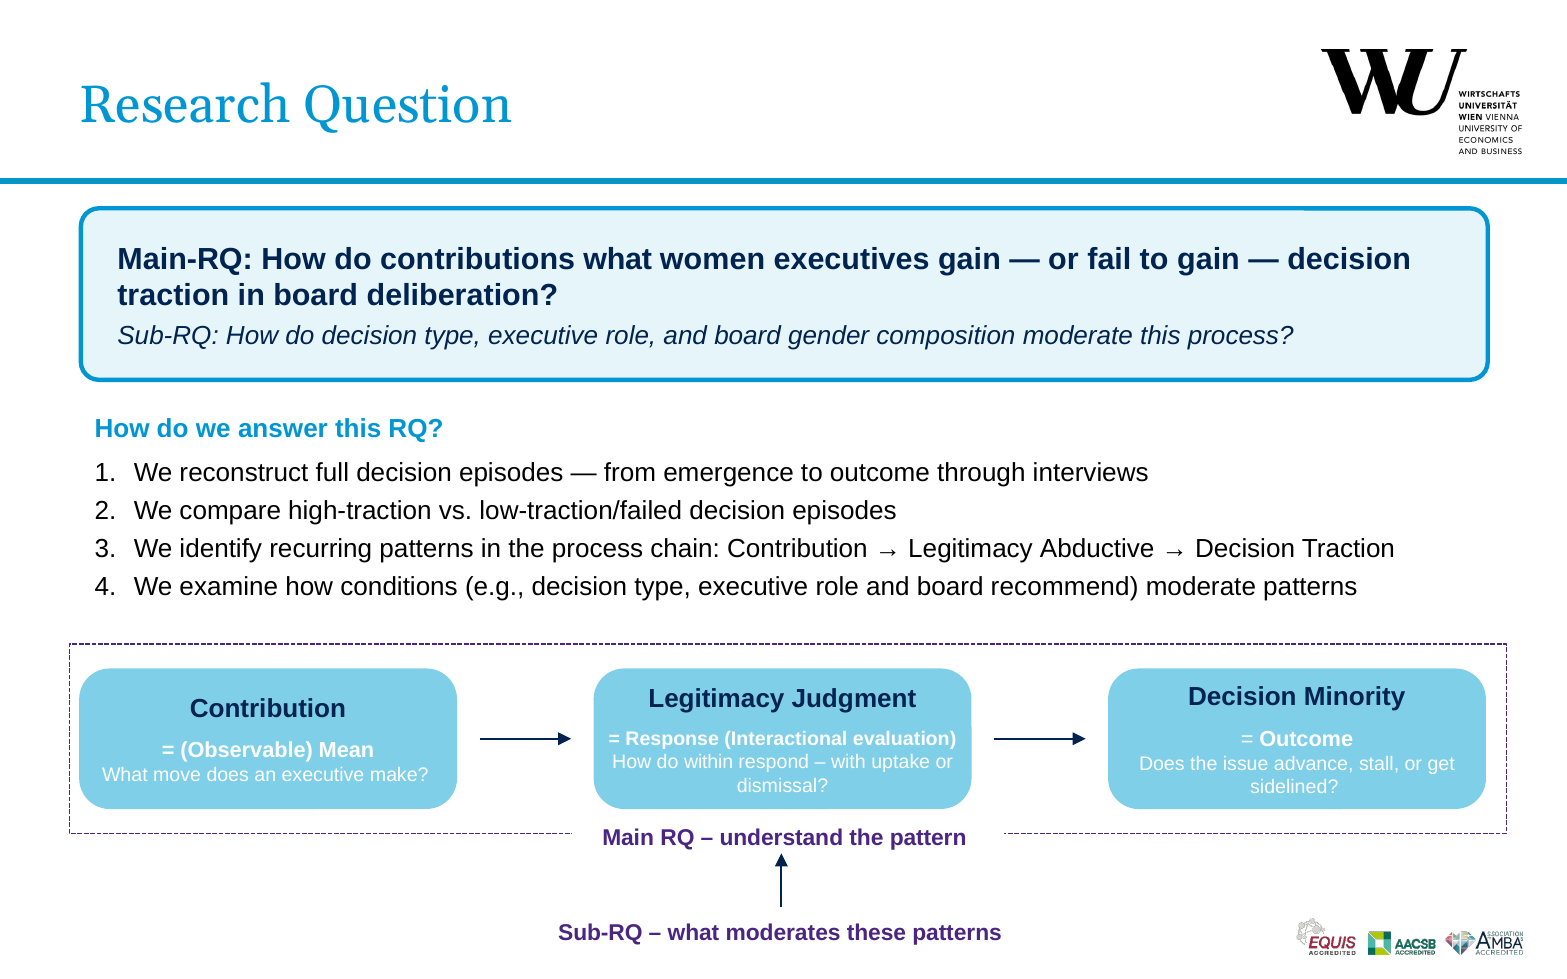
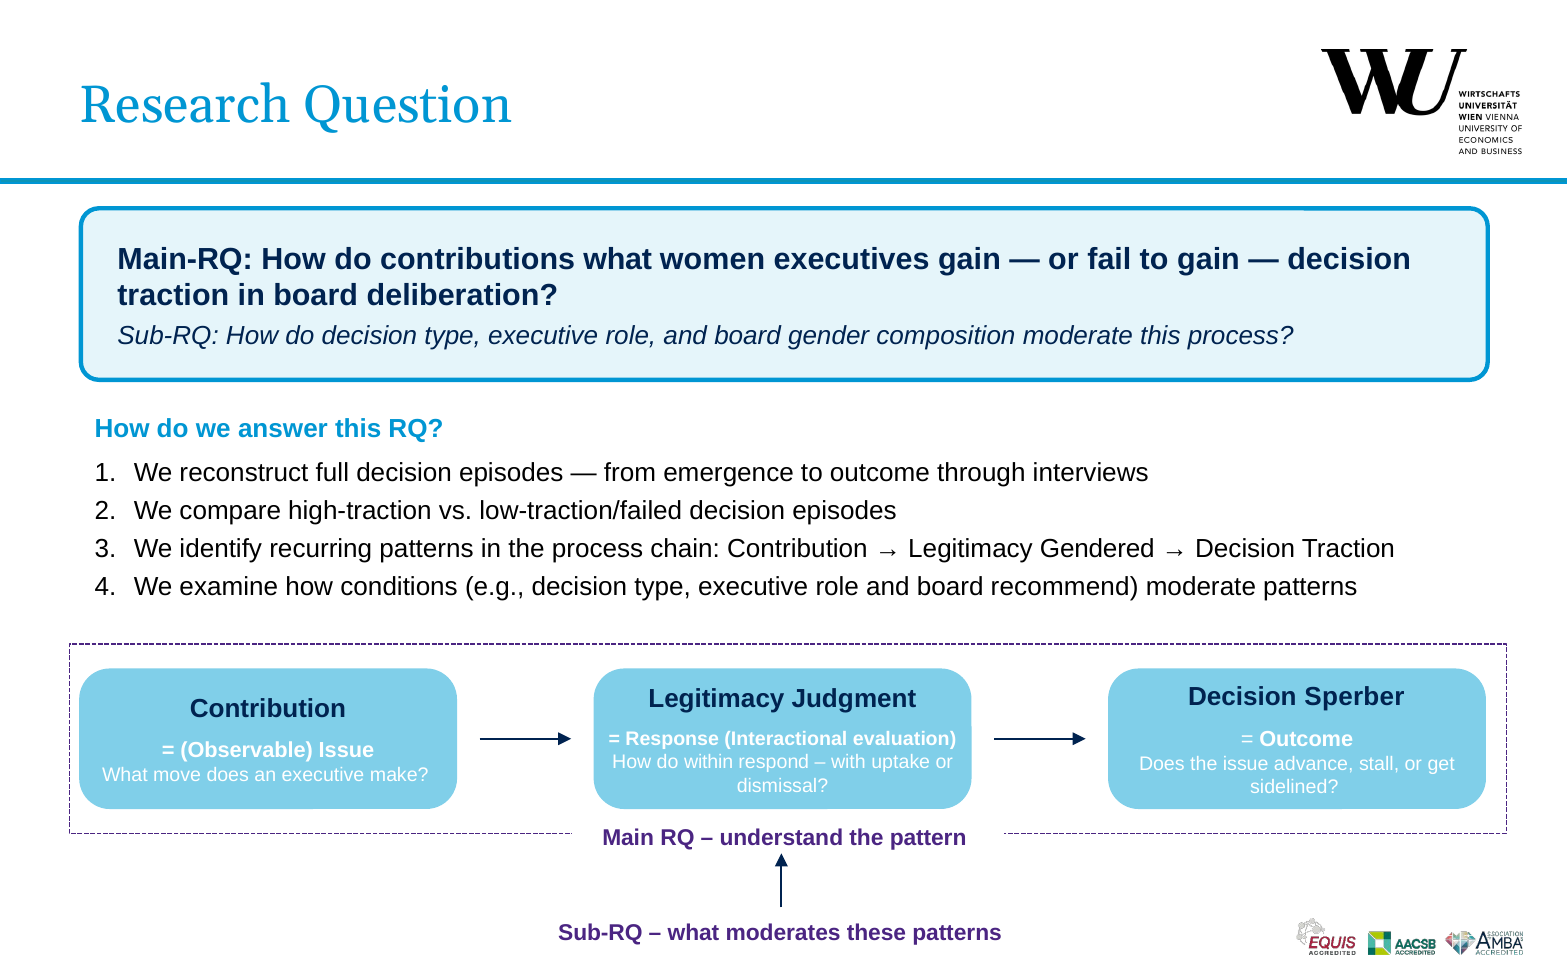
Abductive: Abductive -> Gendered
Minority: Minority -> Sperber
Observable Mean: Mean -> Issue
